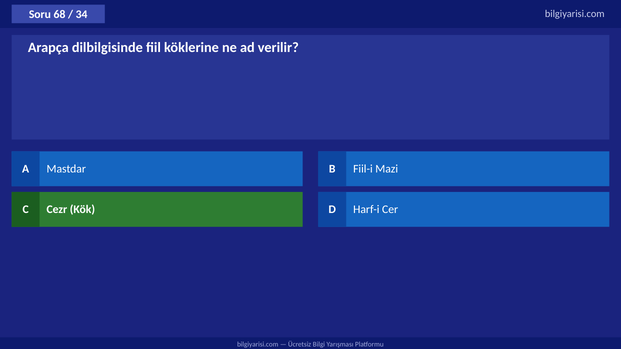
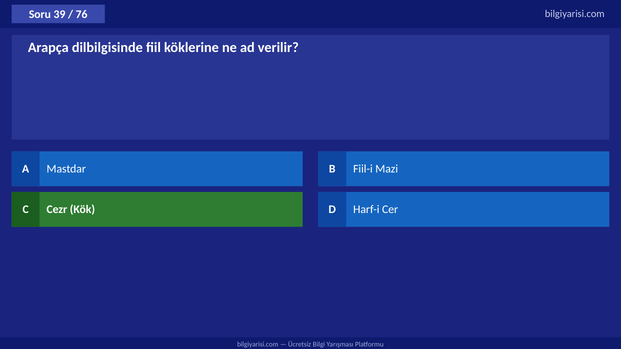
68: 68 -> 39
34: 34 -> 76
